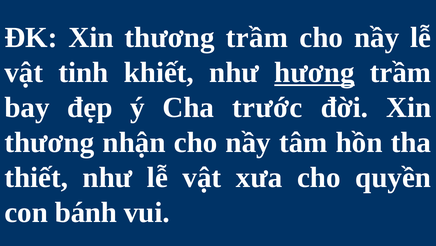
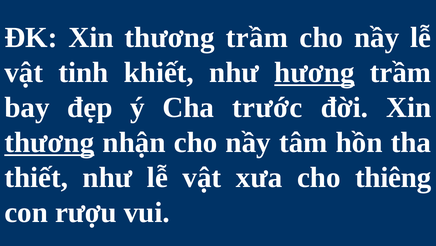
thương at (49, 142) underline: none -> present
quyền: quyền -> thiêng
bánh: bánh -> rượu
